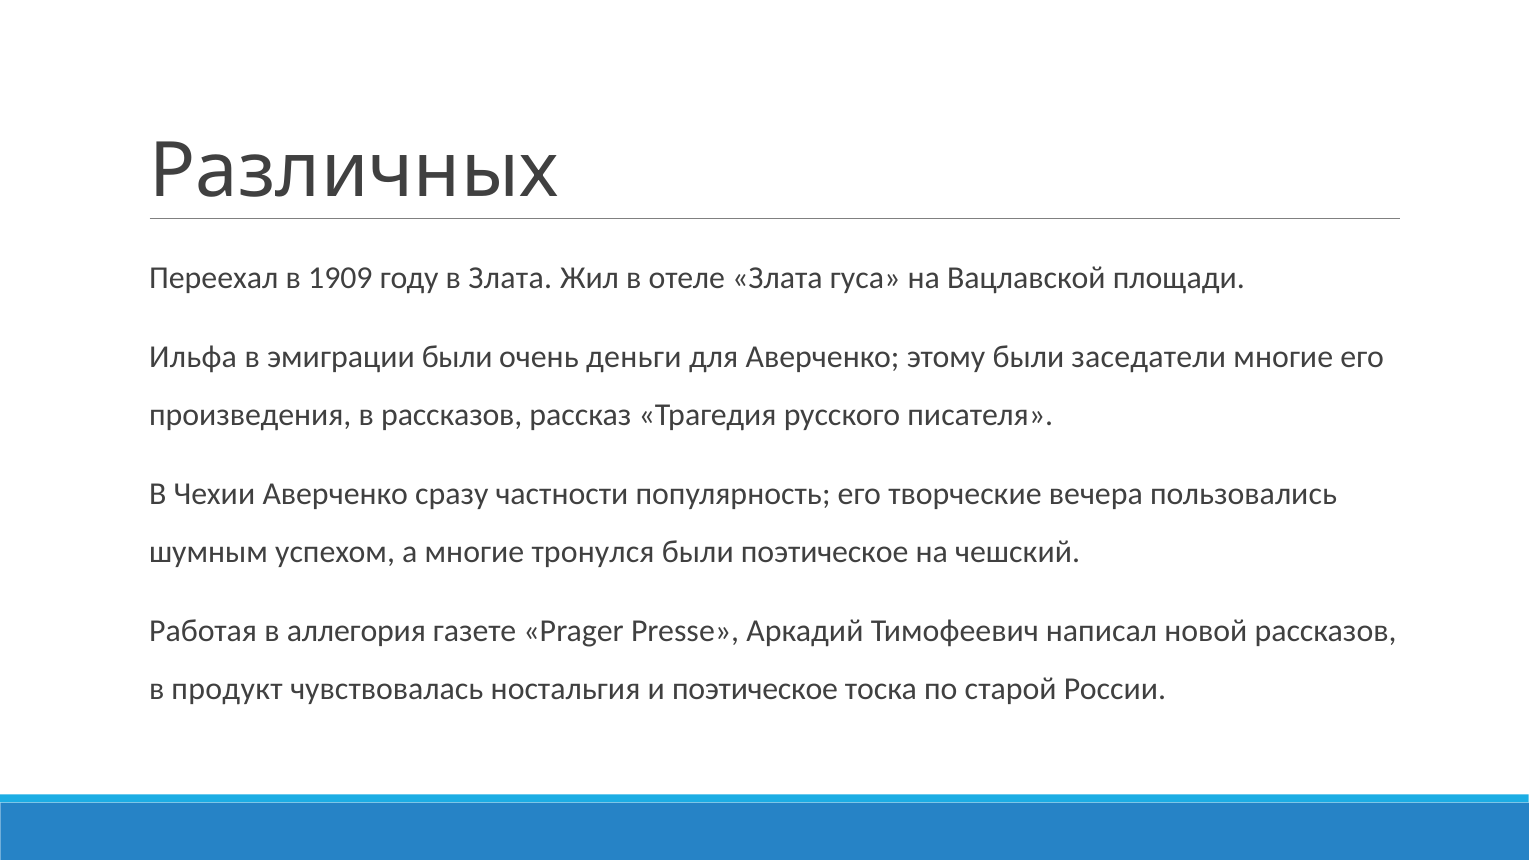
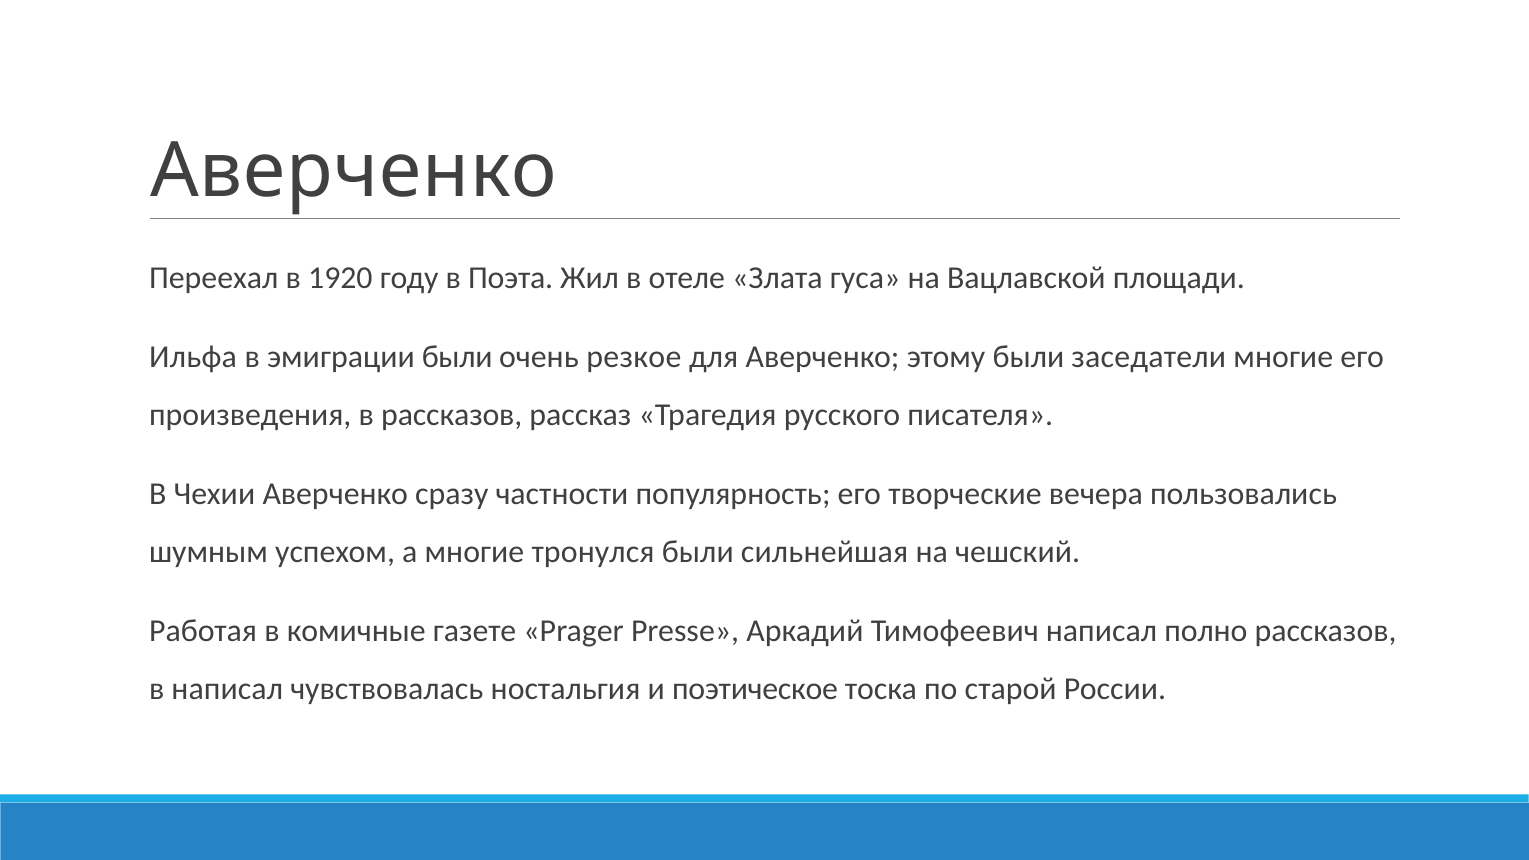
Различных at (354, 171): Различных -> Аверченко
1909: 1909 -> 1920
в Злата: Злата -> Поэта
деньги: деньги -> резкое
были поэтическое: поэтическое -> сильнейшая
аллегория: аллегория -> комичные
новой: новой -> полно
в продукт: продукт -> написал
